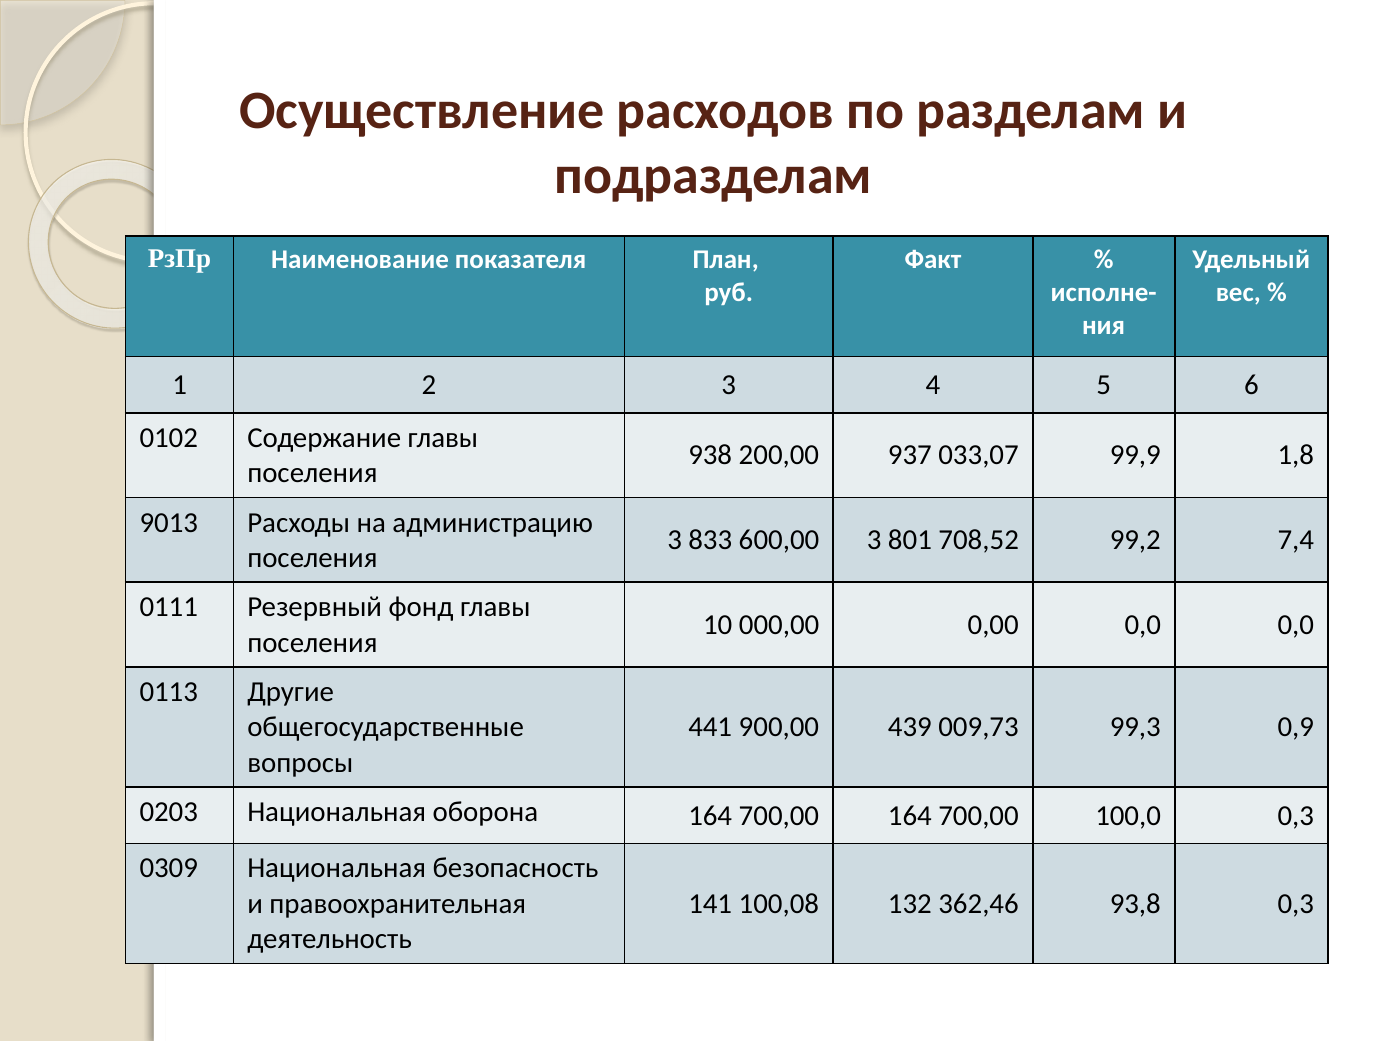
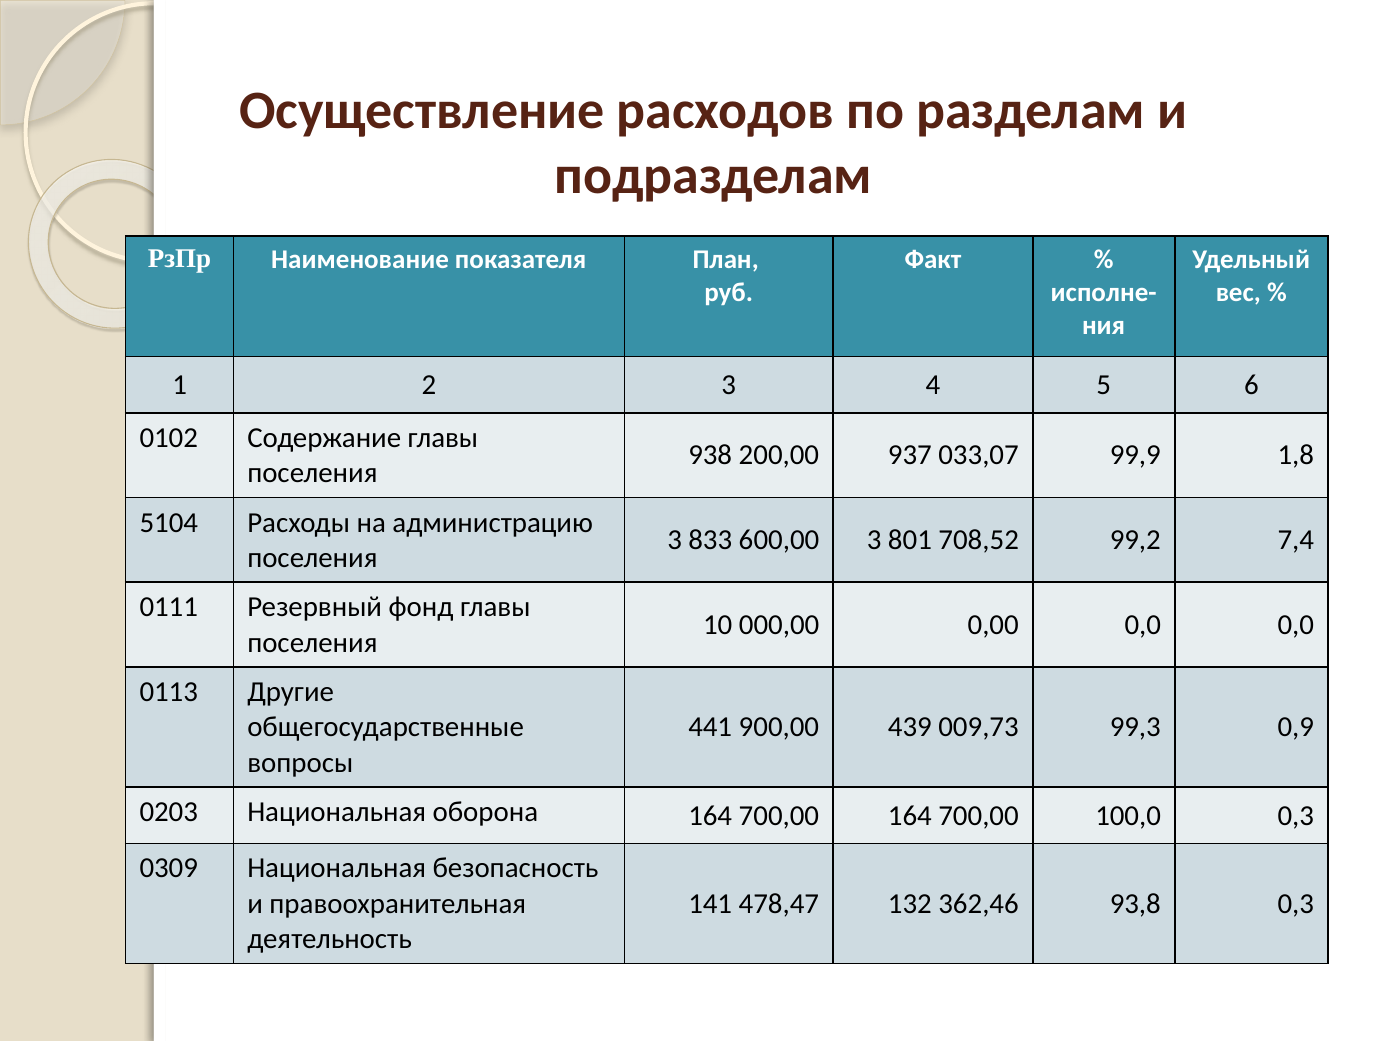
9013: 9013 -> 5104
100,08: 100,08 -> 478,47
